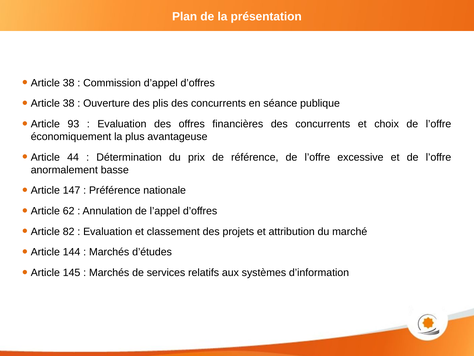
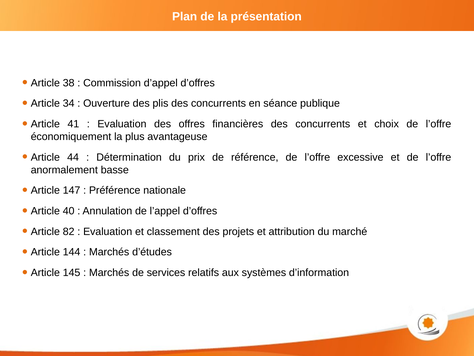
38 at (69, 103): 38 -> 34
93: 93 -> 41
62: 62 -> 40
